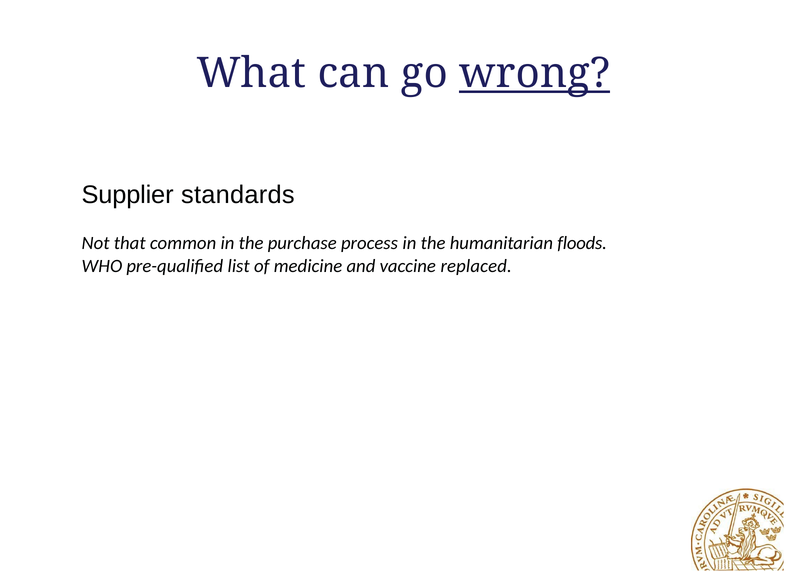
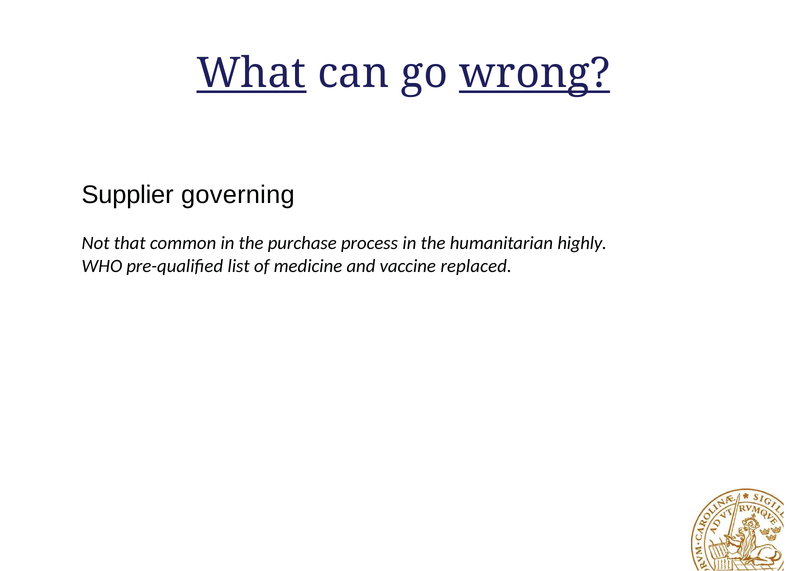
What underline: none -> present
standards: standards -> governing
floods: floods -> highly
